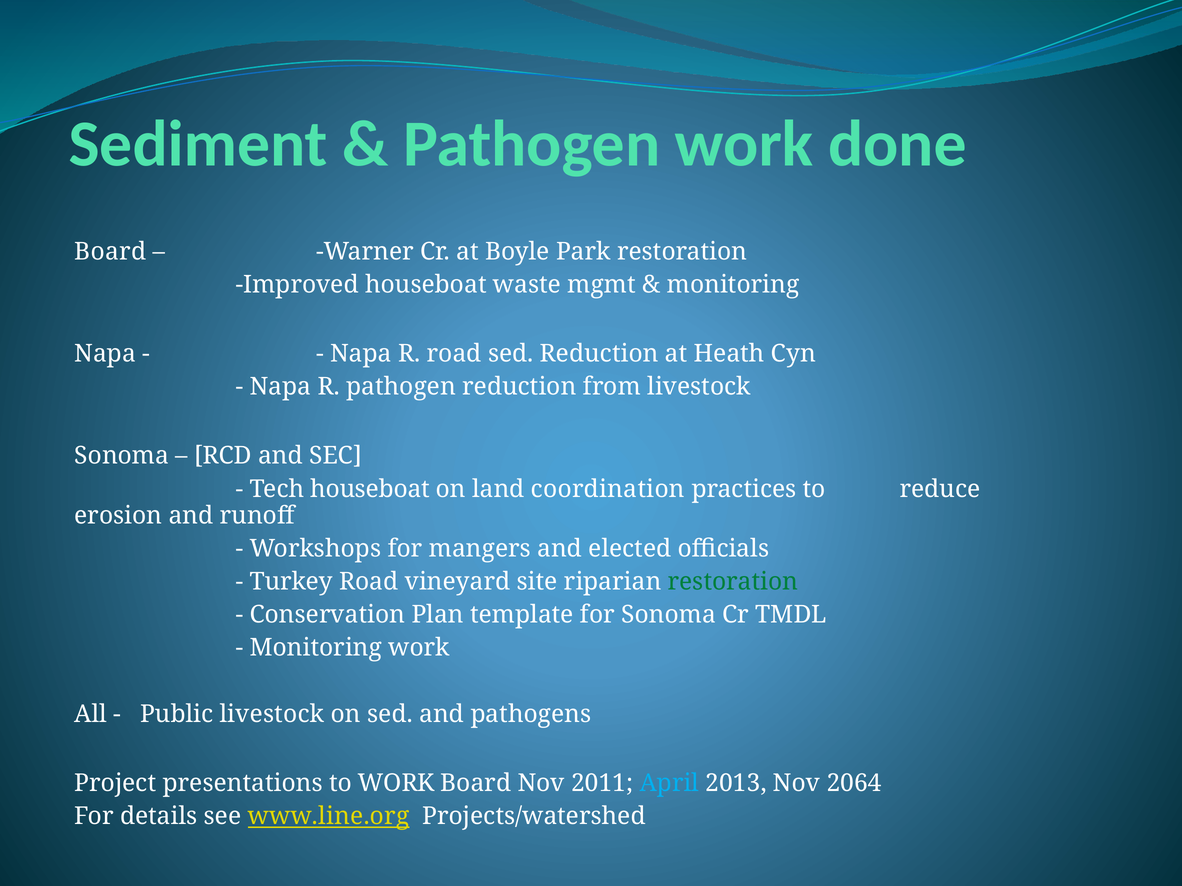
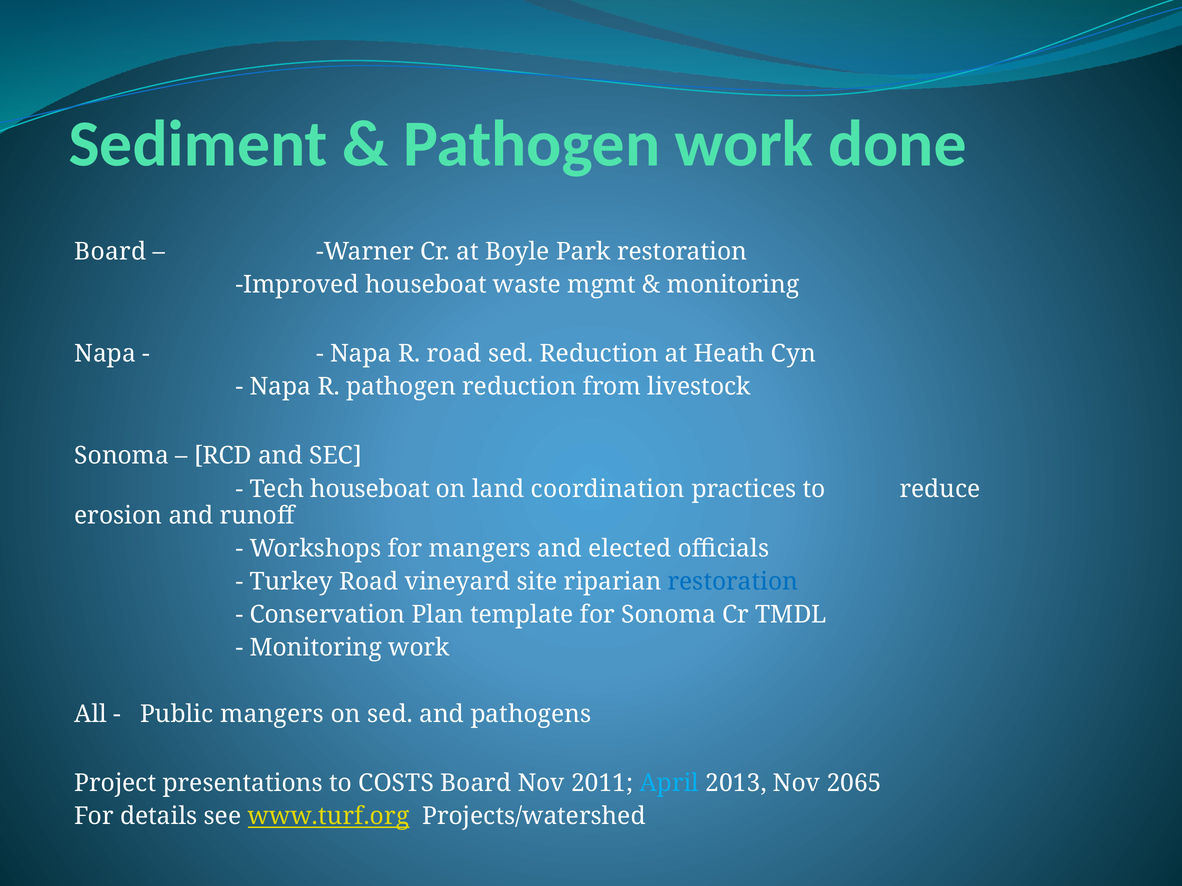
restoration at (733, 582) colour: green -> blue
Public livestock: livestock -> mangers
to WORK: WORK -> COSTS
2064: 2064 -> 2065
www.line.org: www.line.org -> www.turf.org
